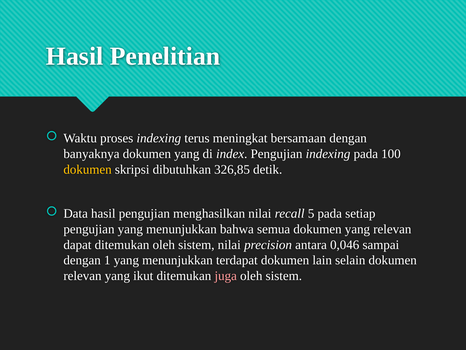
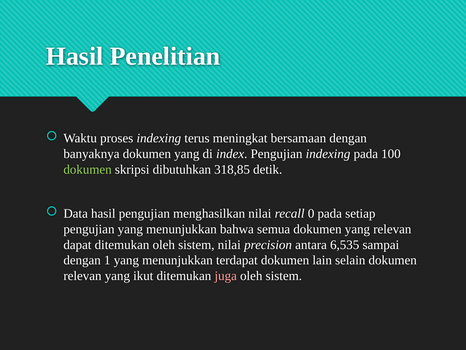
dokumen at (88, 169) colour: yellow -> light green
326,85: 326,85 -> 318,85
5: 5 -> 0
0,046: 0,046 -> 6,535
